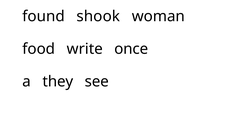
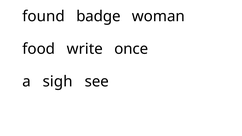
shook: shook -> badge
they: they -> sigh
